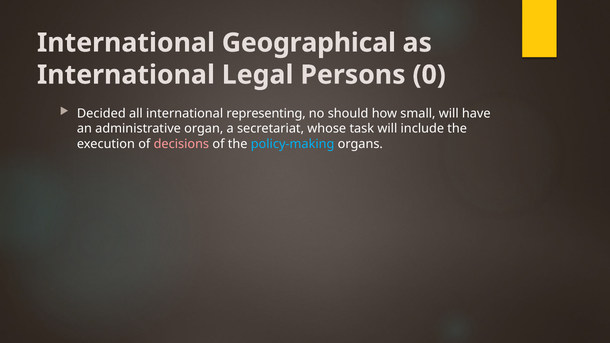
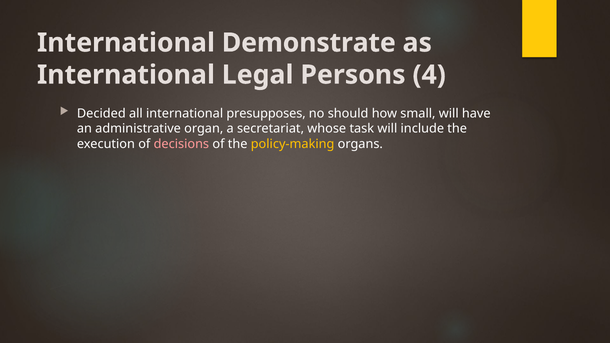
Geographical: Geographical -> Demonstrate
0: 0 -> 4
representing: representing -> presupposes
policy-making colour: light blue -> yellow
